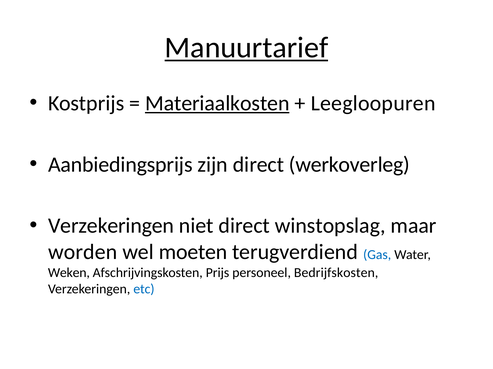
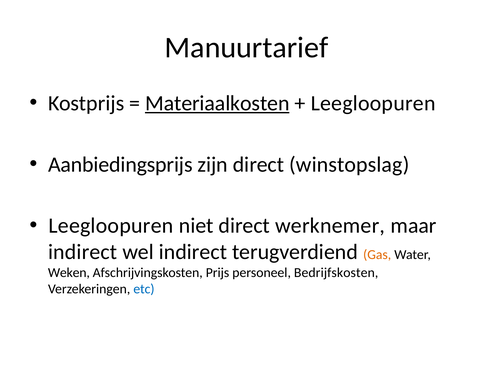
Manuurtarief underline: present -> none
werkoverleg: werkoverleg -> winstopslag
Verzekeringen at (111, 226): Verzekeringen -> Leegloopuren
winstopslag: winstopslag -> werknemer
worden at (83, 252): worden -> indirect
wel moeten: moeten -> indirect
Gas colour: blue -> orange
